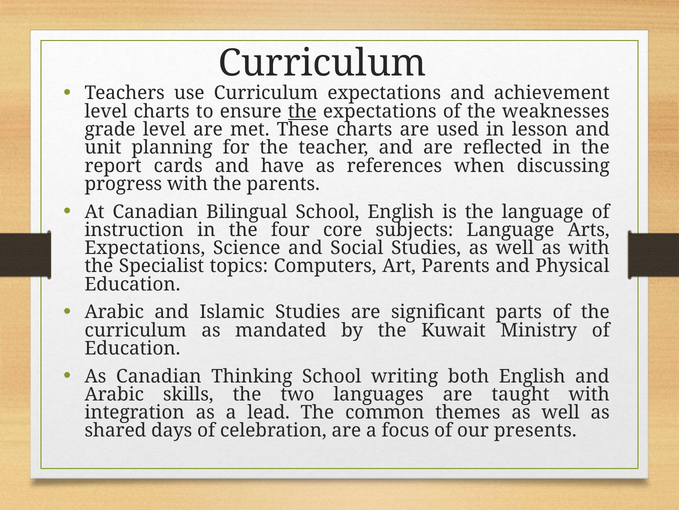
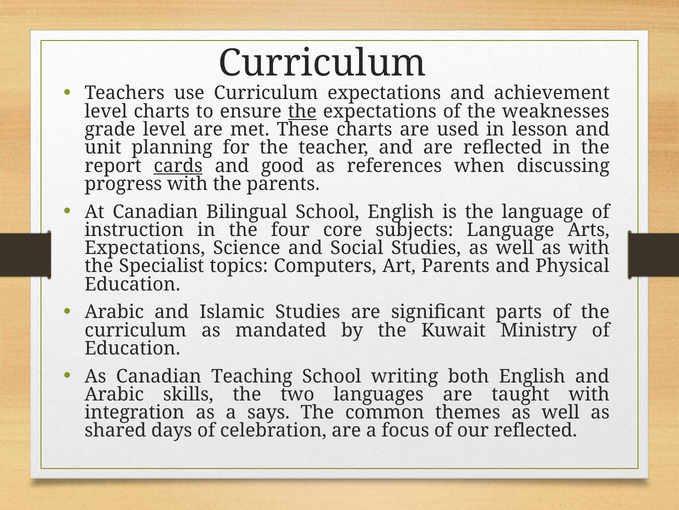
cards underline: none -> present
have: have -> good
Thinking: Thinking -> Teaching
lead: lead -> says
our presents: presents -> reflected
